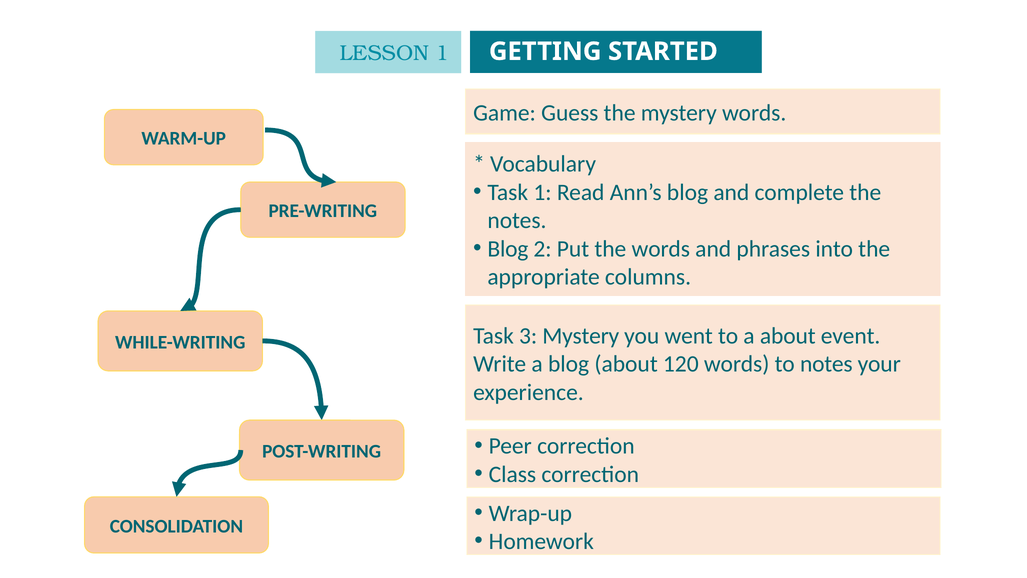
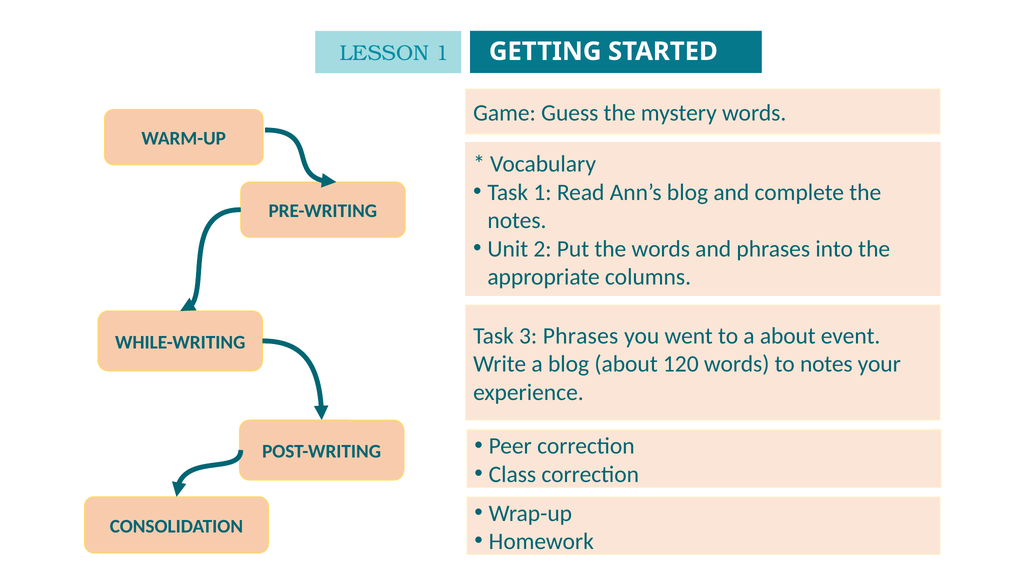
Blog at (508, 249): Blog -> Unit
3 Mystery: Mystery -> Phrases
